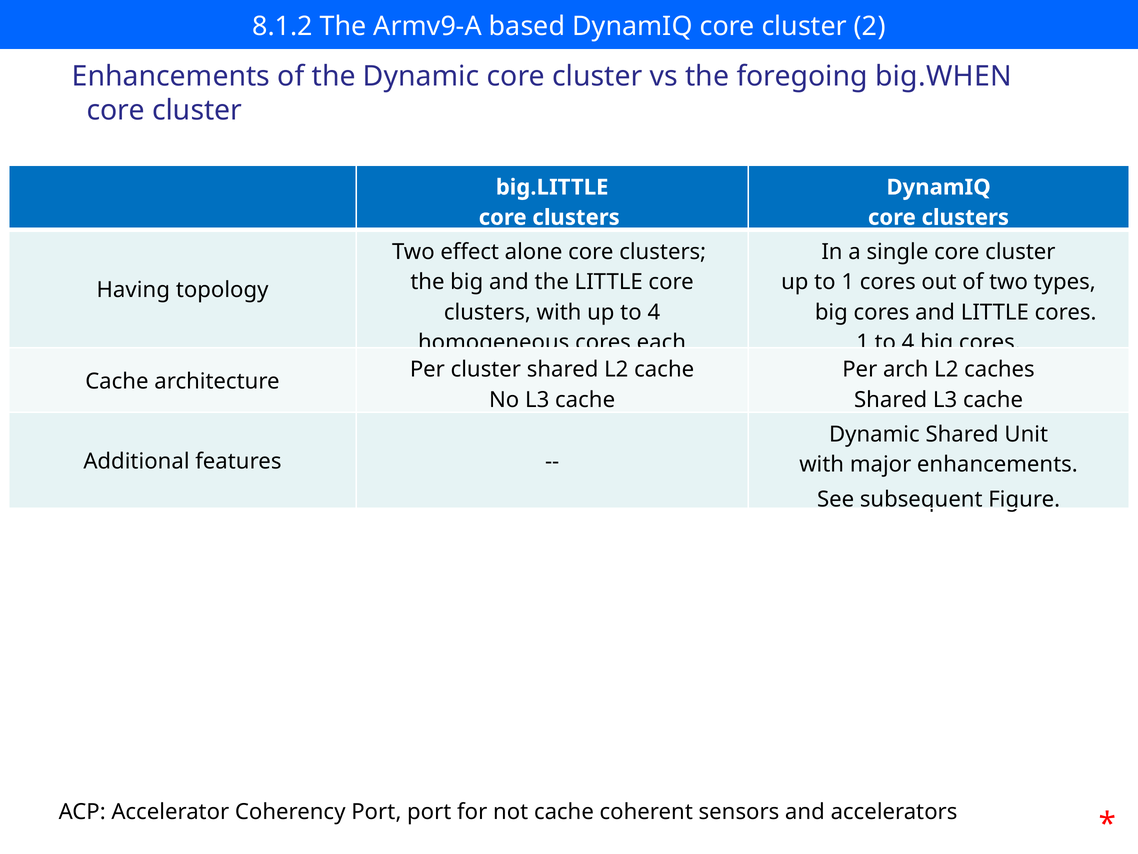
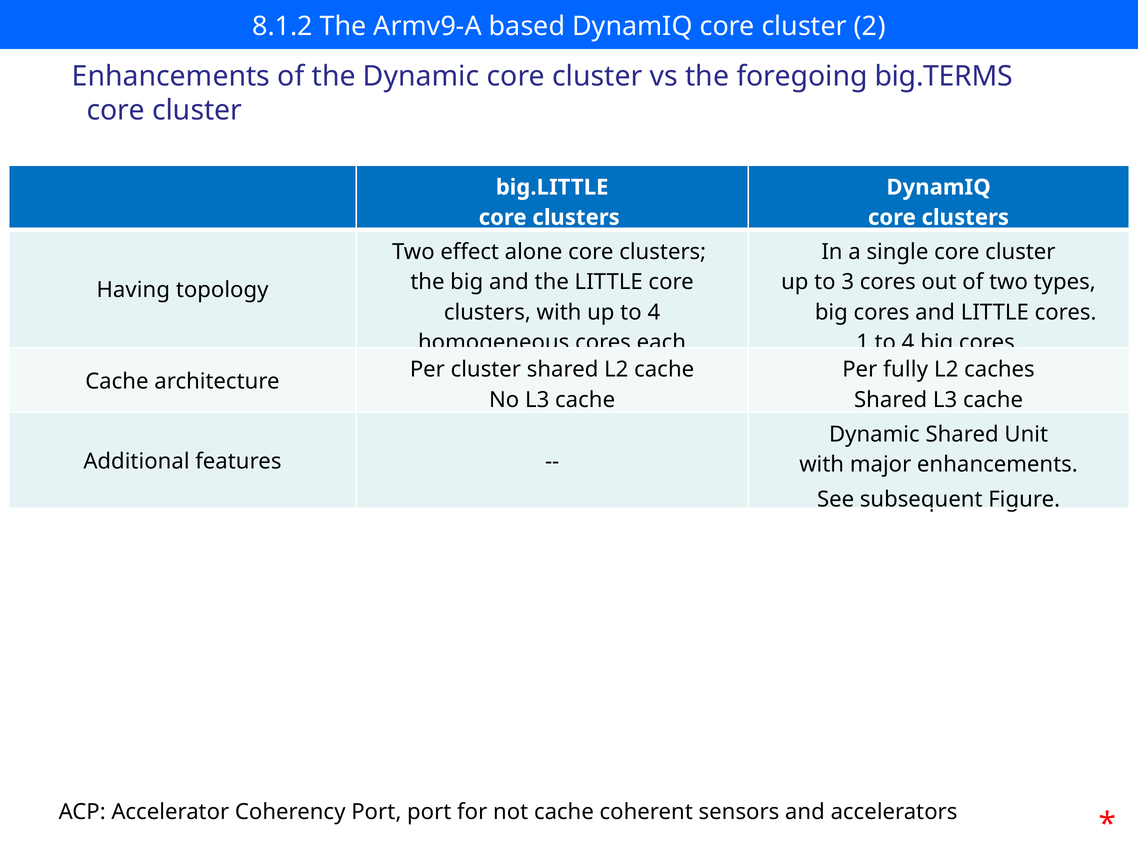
big.WHEN: big.WHEN -> big.TERMS
to 1: 1 -> 3
arch: arch -> fully
